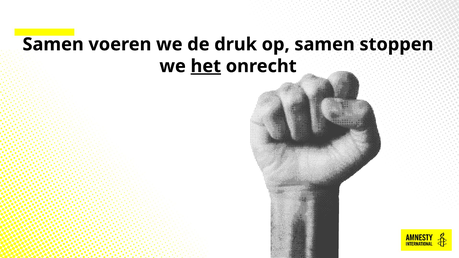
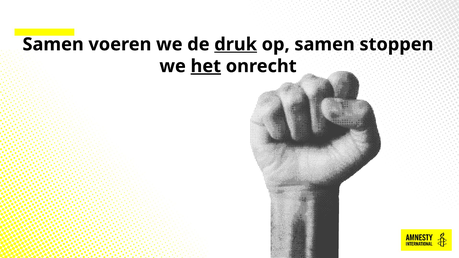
druk underline: none -> present
